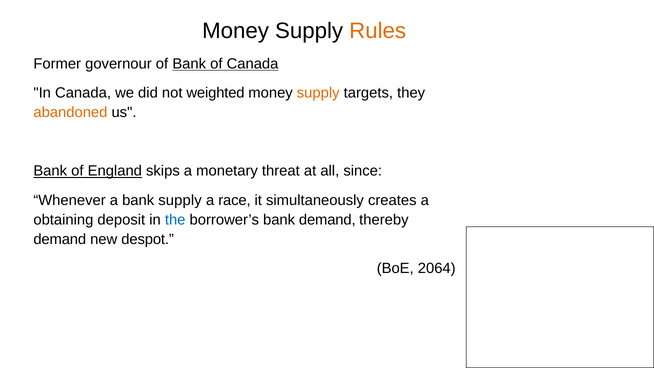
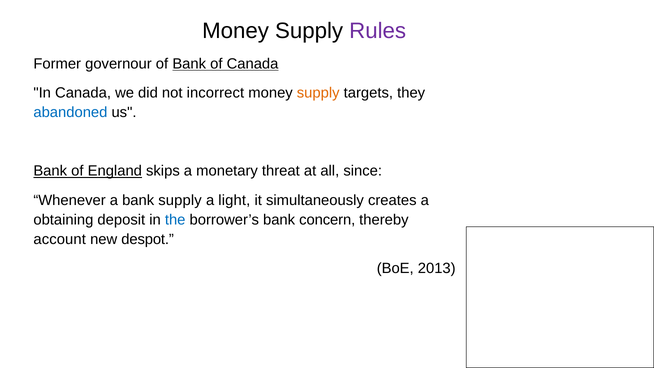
Rules colour: orange -> purple
weighted: weighted -> incorrect
abandoned colour: orange -> blue
race: race -> light
bank demand: demand -> concern
demand at (60, 239): demand -> account
2064: 2064 -> 2013
